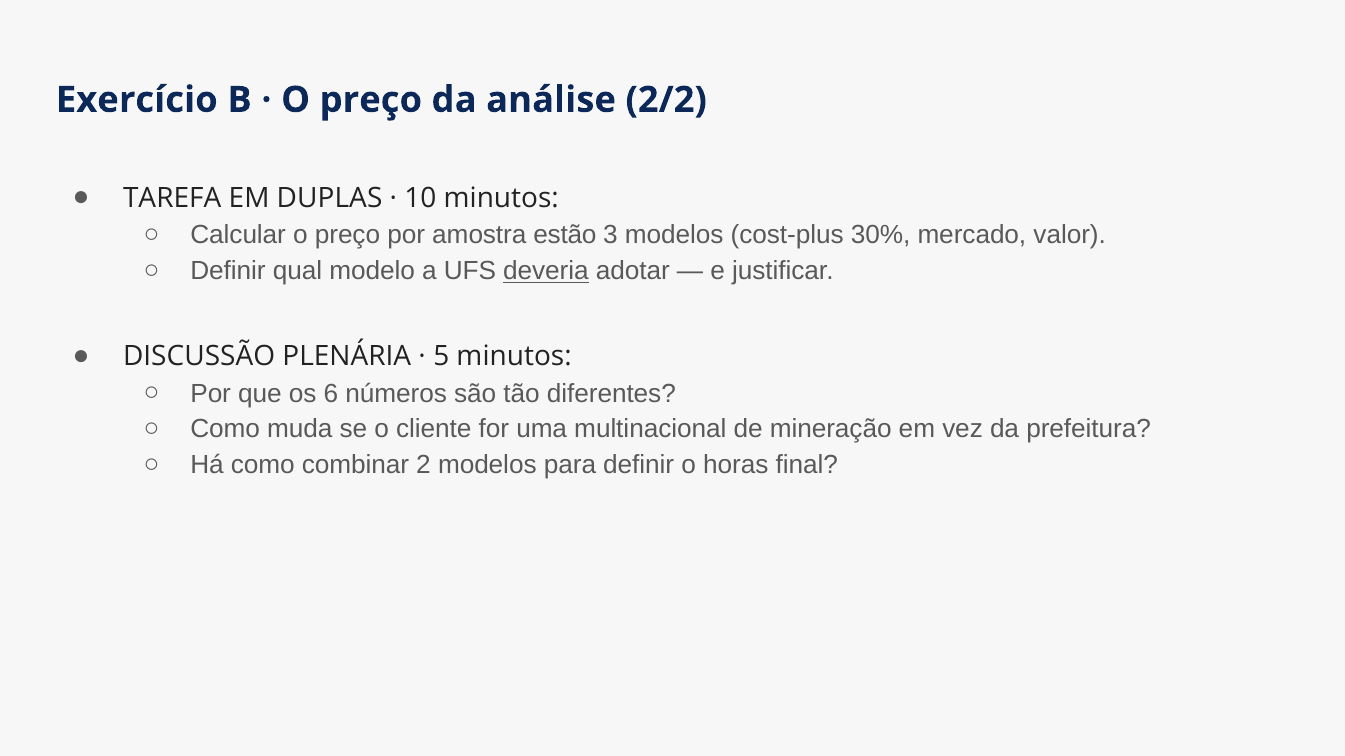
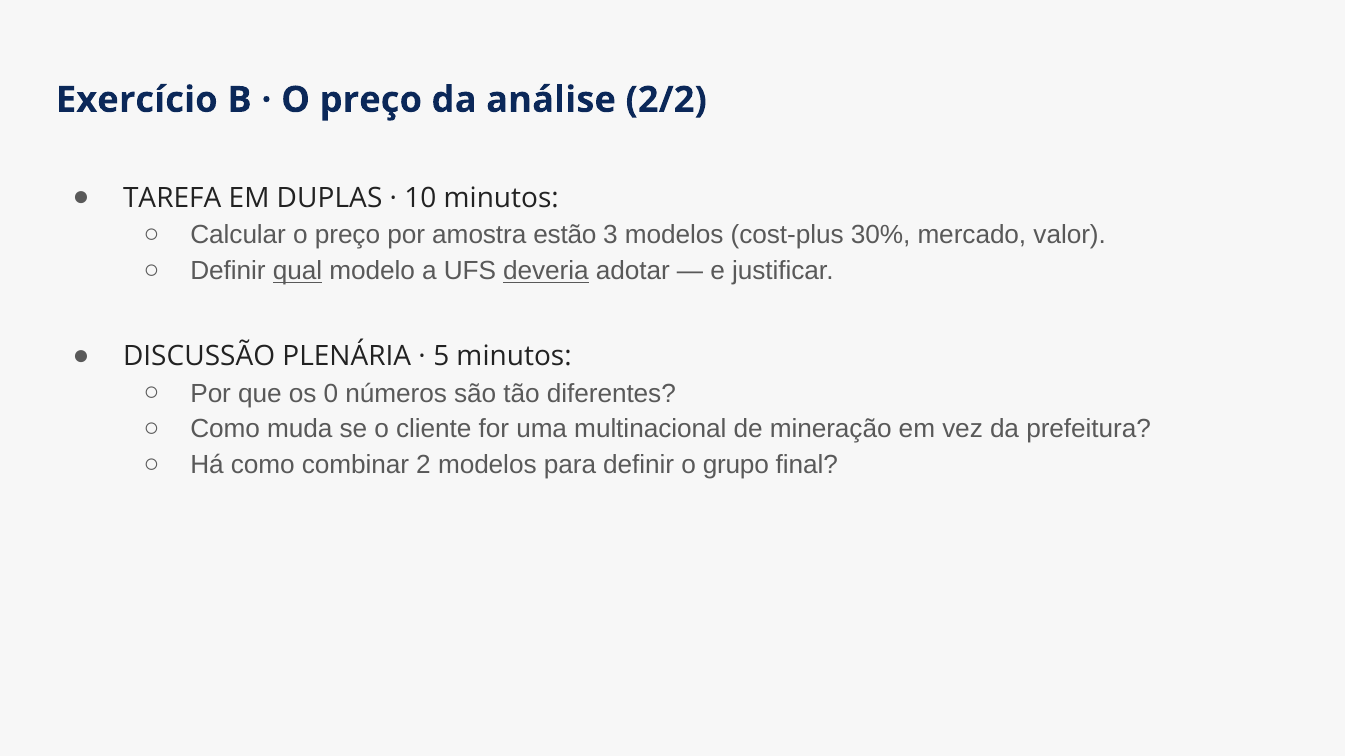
qual underline: none -> present
6: 6 -> 0
horas: horas -> grupo
